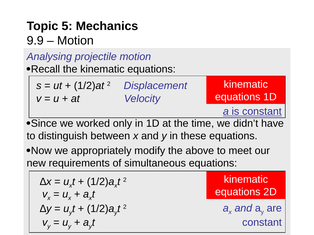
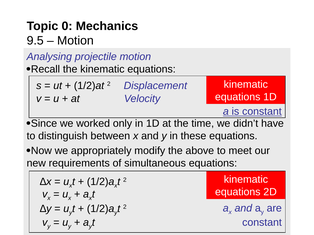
5: 5 -> 0
9.9: 9.9 -> 9.5
